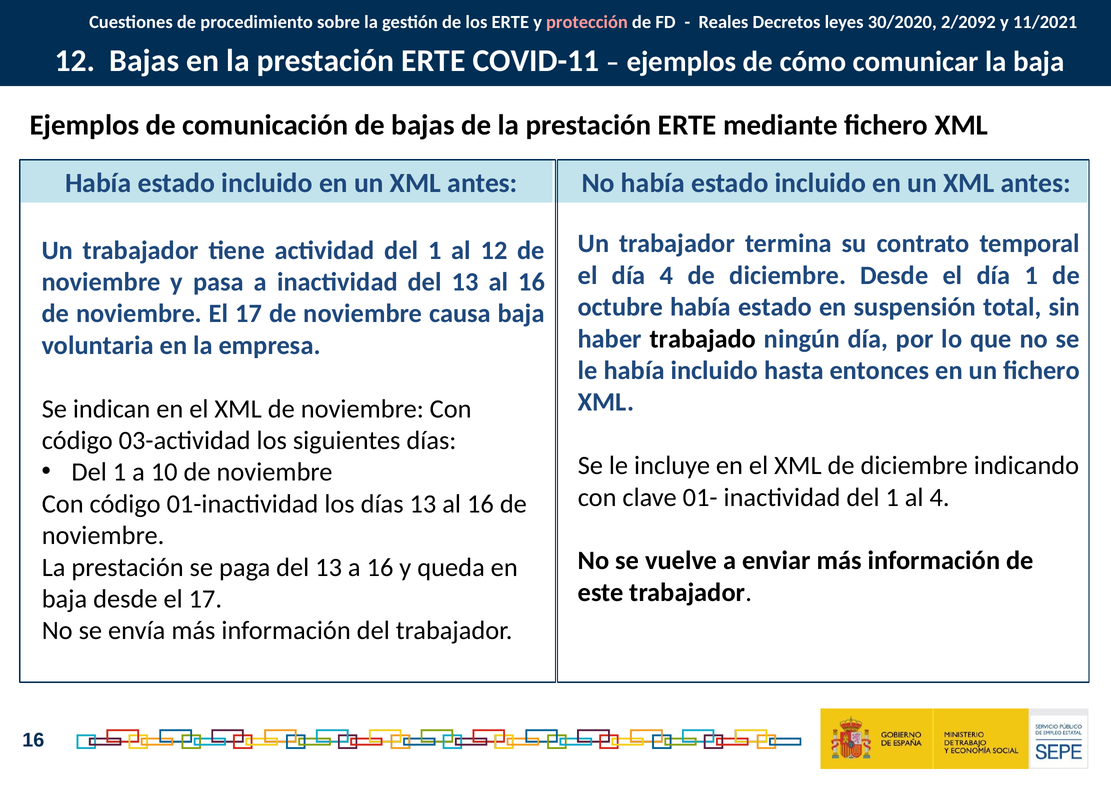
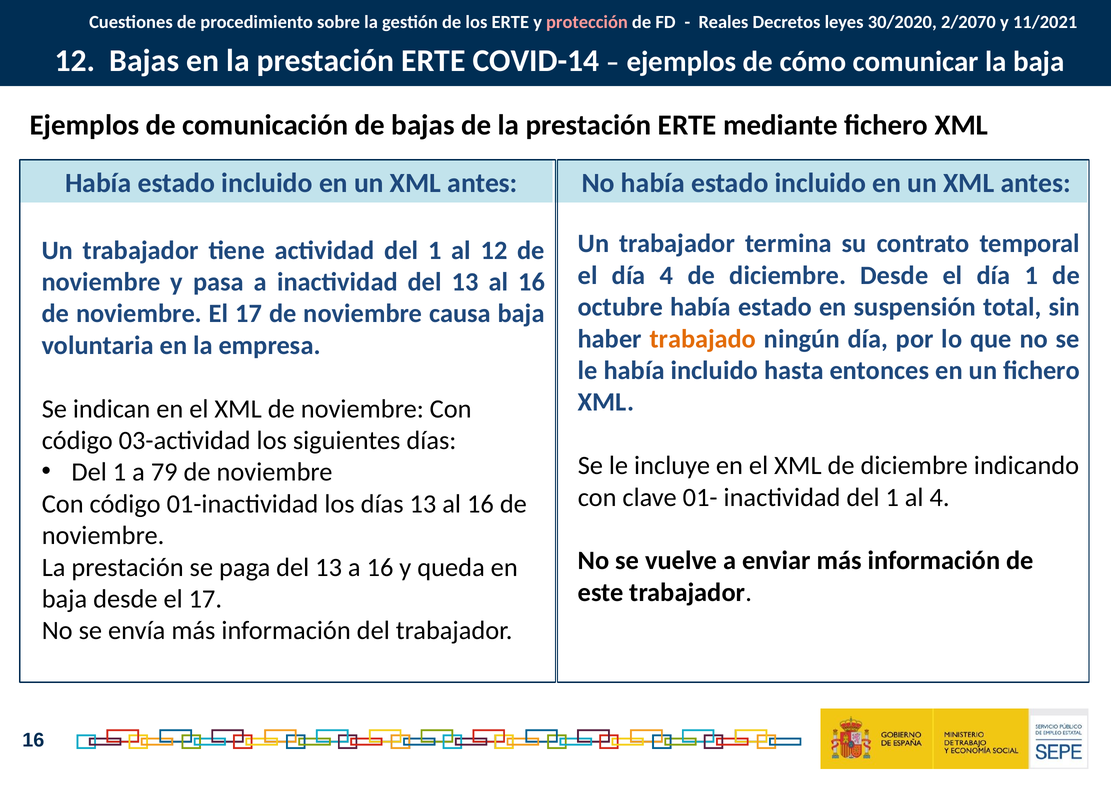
2/2092: 2/2092 -> 2/2070
COVID-11: COVID-11 -> COVID-14
trabajado colour: black -> orange
10: 10 -> 79
